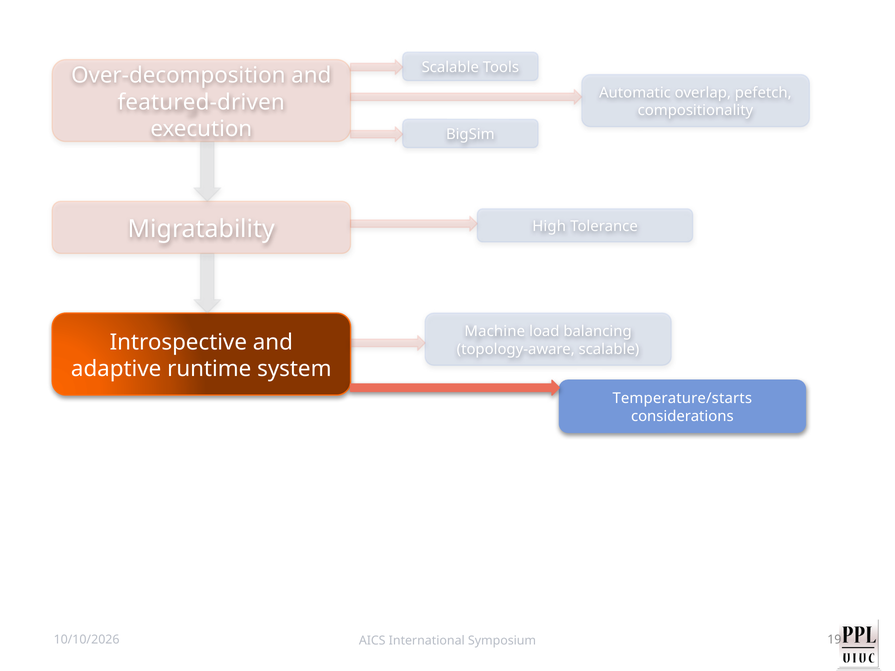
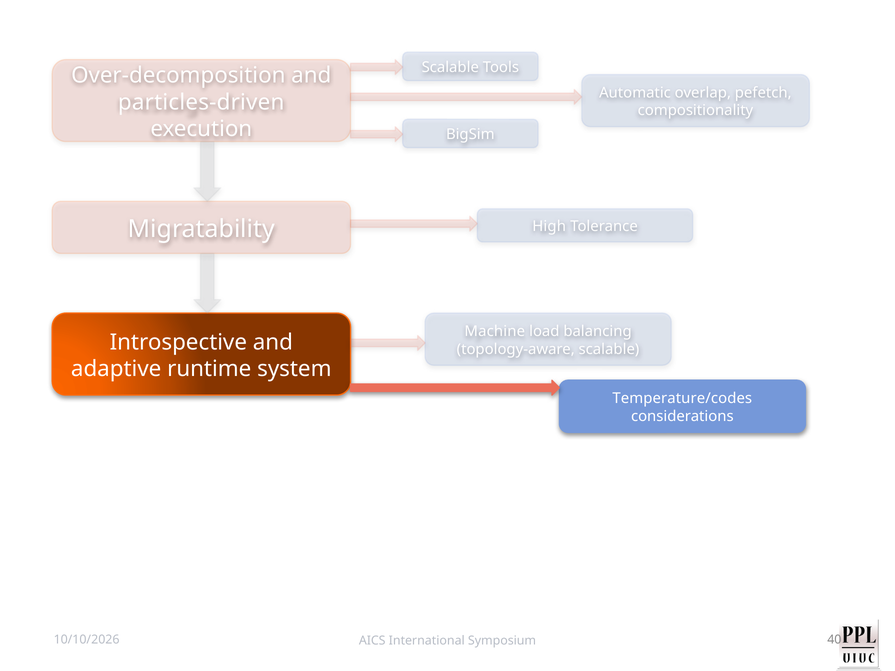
featured-driven: featured-driven -> particles-driven
Temperature/starts: Temperature/starts -> Temperature/codes
19: 19 -> 40
